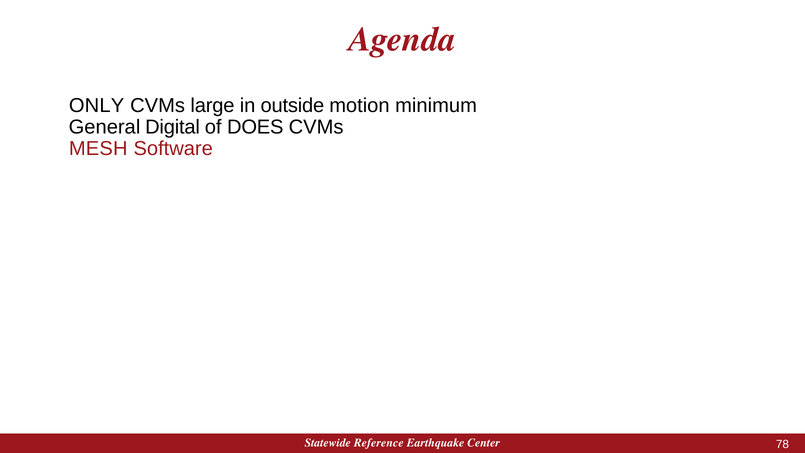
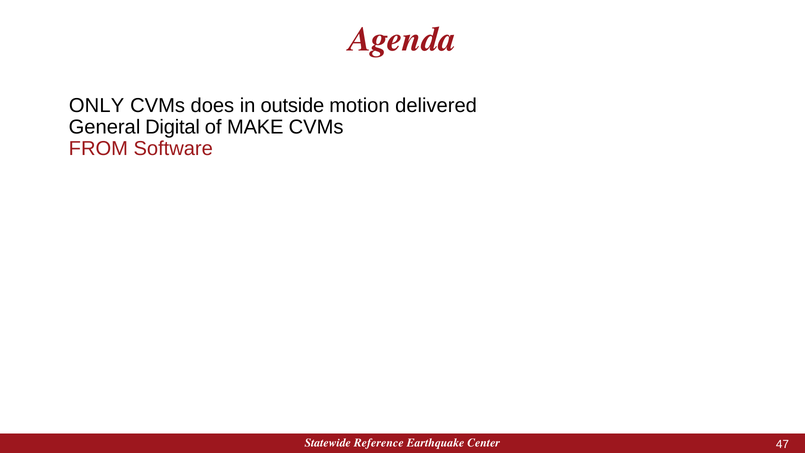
large: large -> does
minimum: minimum -> delivered
DOES: DOES -> MAKE
MESH: MESH -> FROM
78: 78 -> 47
